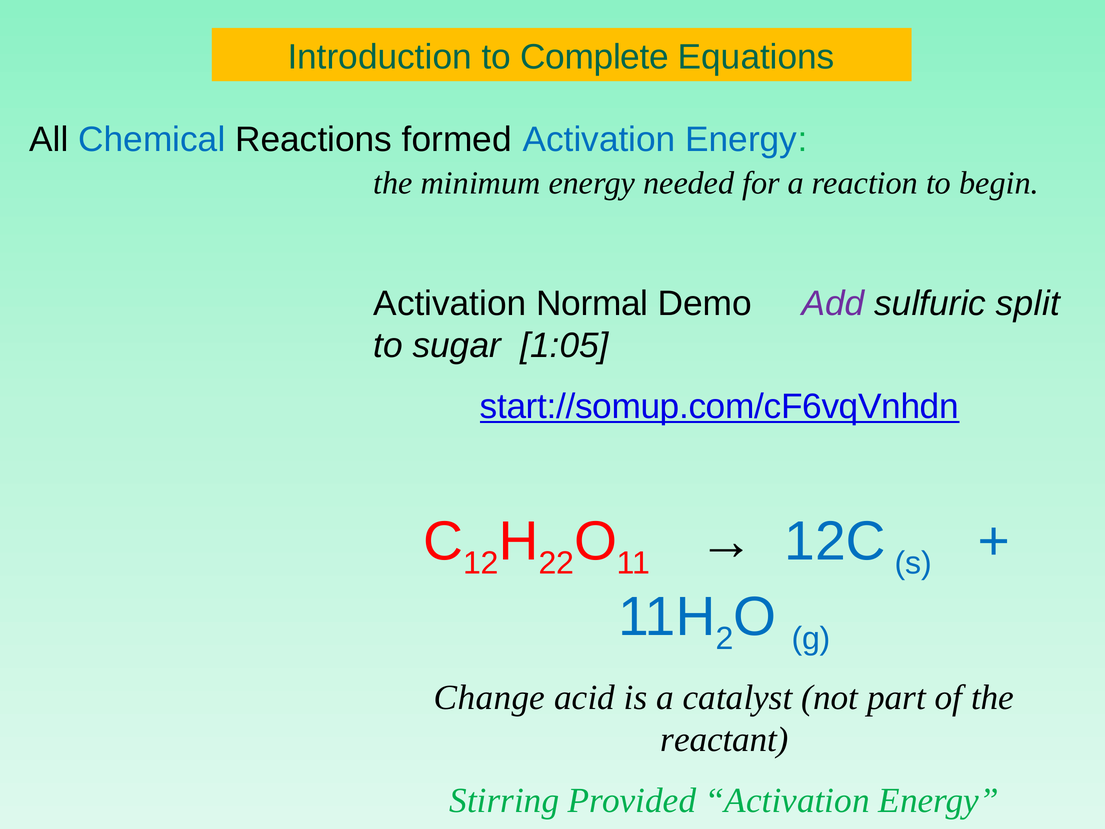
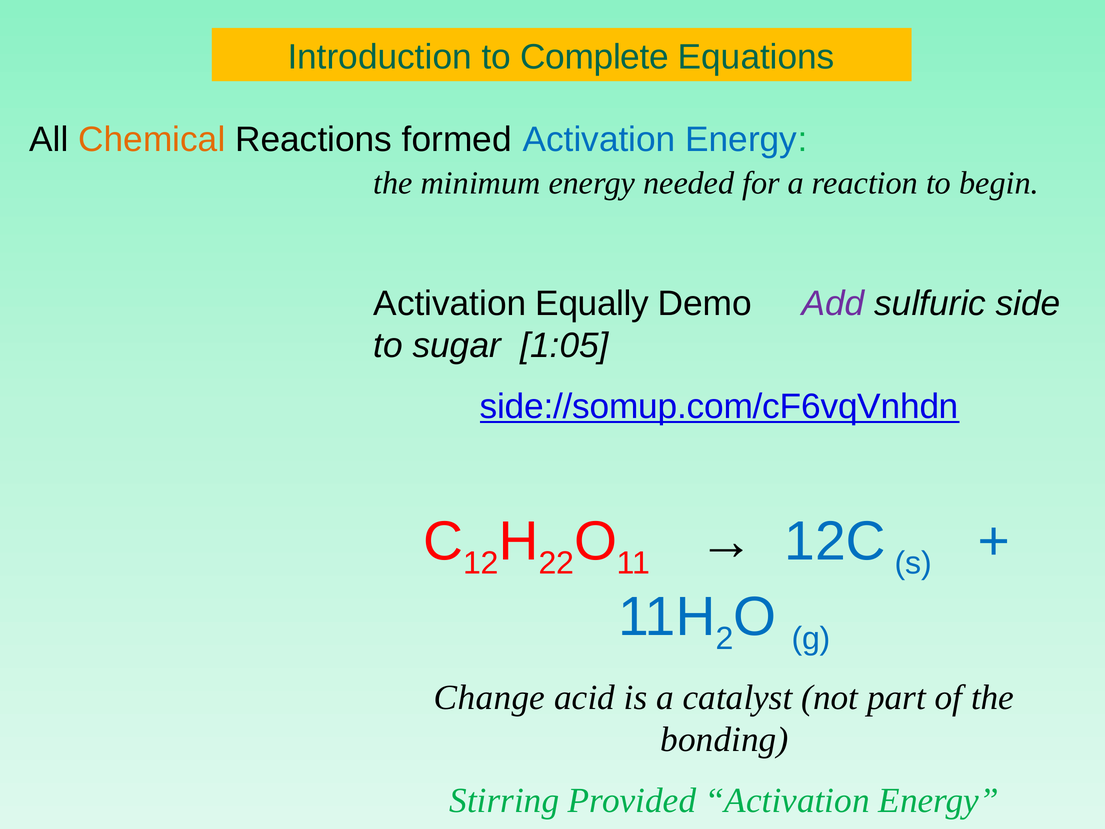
Chemical colour: blue -> orange
Normal: Normal -> Equally
split: split -> side
start://somup.com/cF6vqVnhdn: start://somup.com/cF6vqVnhdn -> side://somup.com/cF6vqVnhdn
reactant: reactant -> bonding
